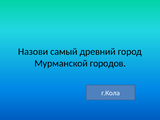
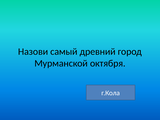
городов: городов -> октября
